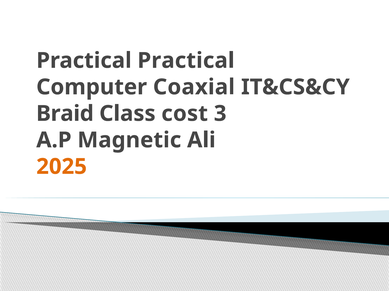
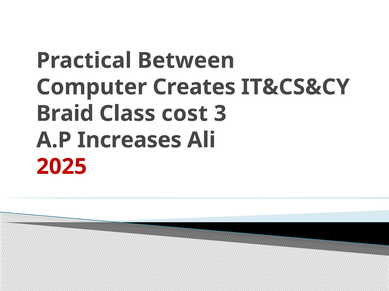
Practical Practical: Practical -> Between
Coaxial: Coaxial -> Creates
Magnetic: Magnetic -> Increases
2025 colour: orange -> red
